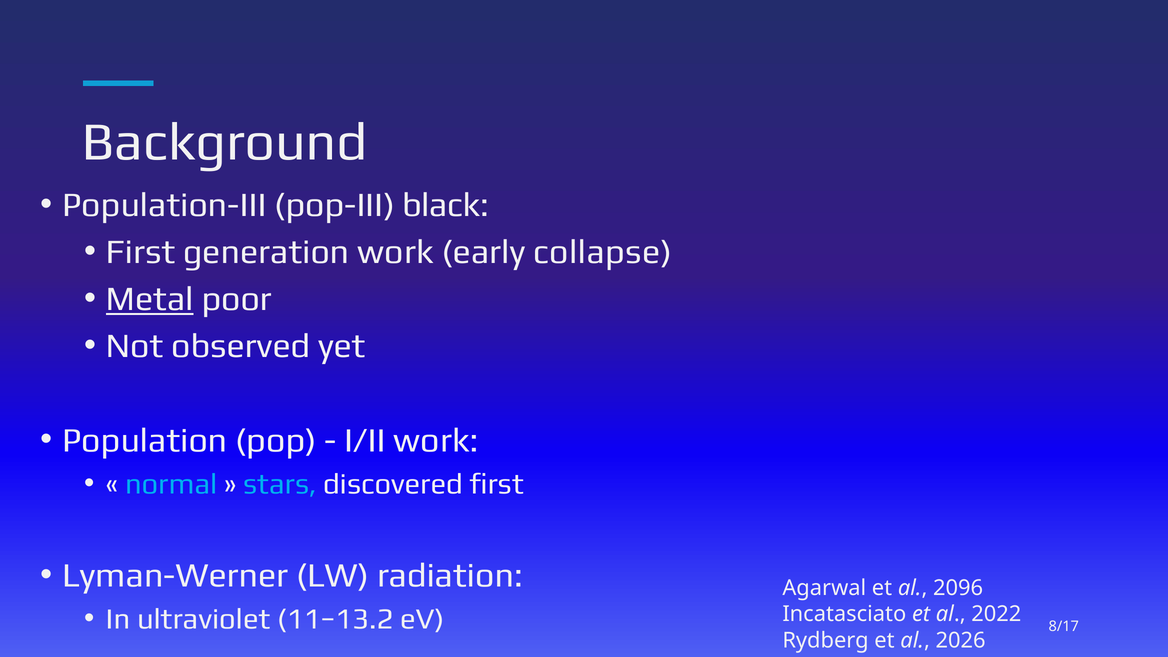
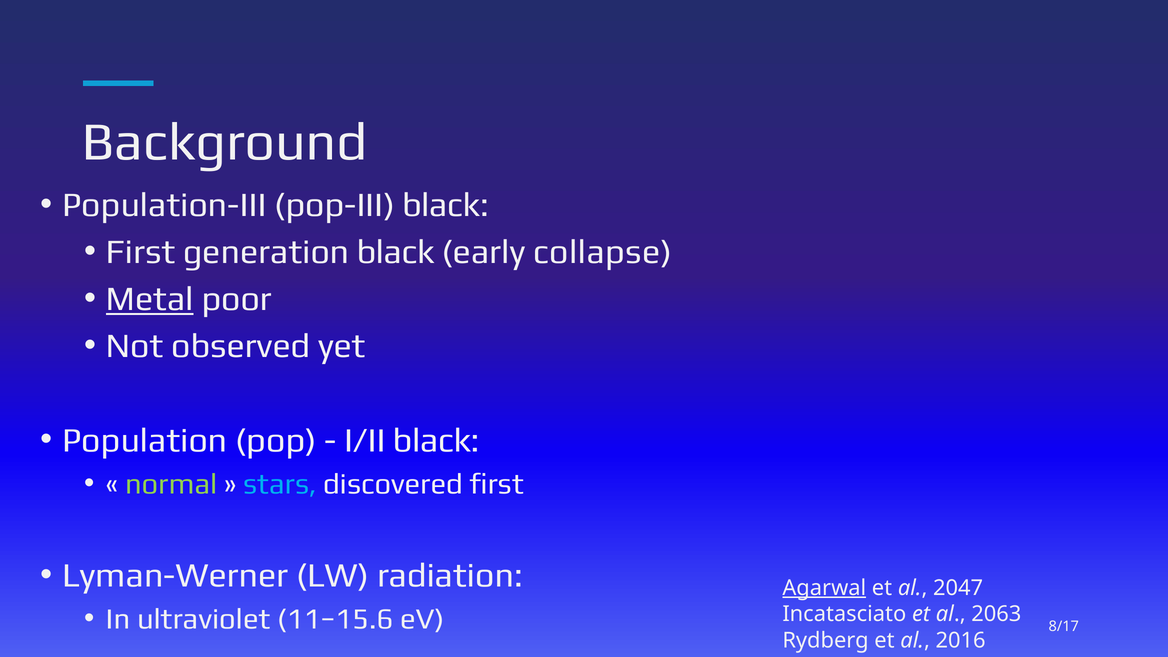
generation work: work -> black
I/II work: work -> black
normal colour: light blue -> light green
Agarwal underline: none -> present
2096: 2096 -> 2047
11−13.2: 11−13.2 -> 11−15.6
2022: 2022 -> 2063
2026: 2026 -> 2016
